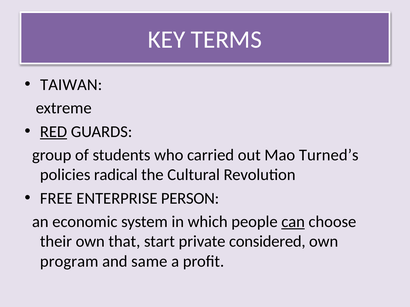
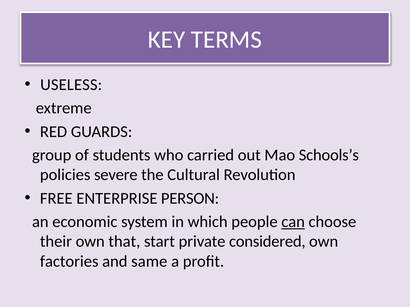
TAIWAN: TAIWAN -> USELESS
RED underline: present -> none
Turned’s: Turned’s -> Schools’s
radical: radical -> severe
program: program -> factories
